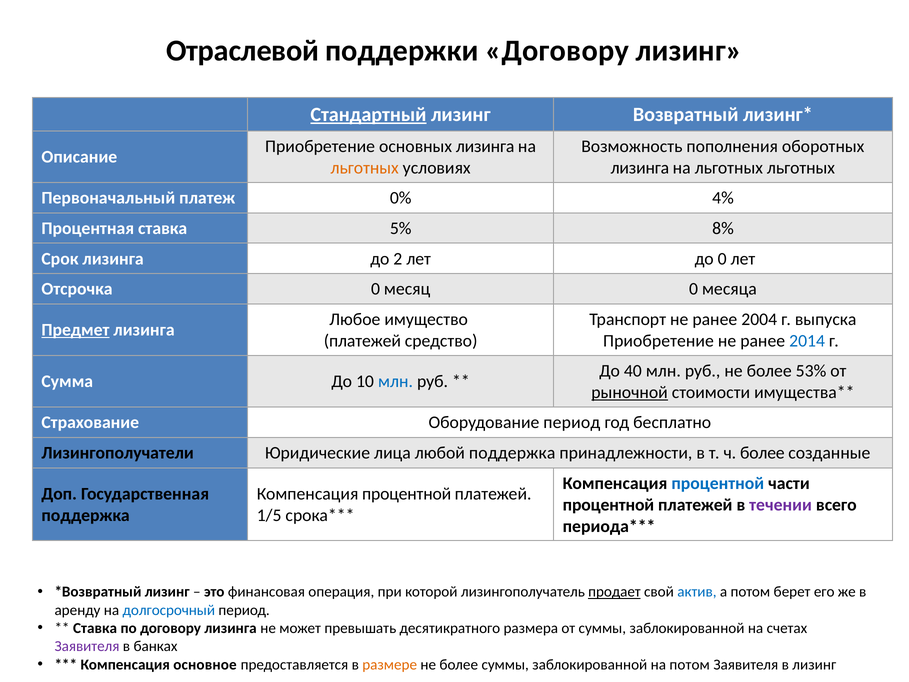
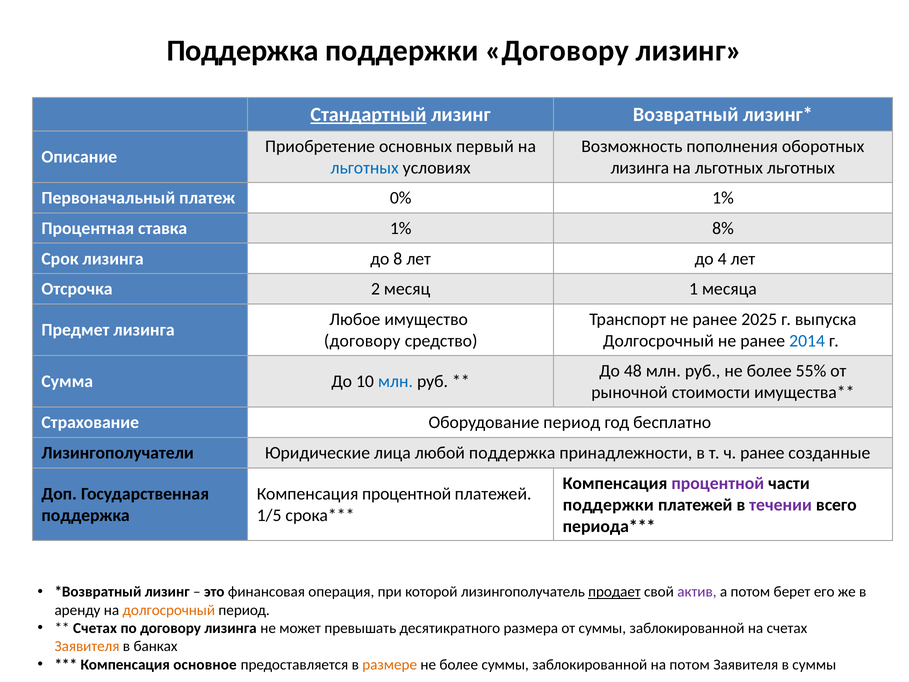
Отраслевой at (243, 51): Отраслевой -> Поддержка
основных лизинга: лизинга -> первый
льготных at (365, 168) colour: orange -> blue
0% 4%: 4% -> 1%
ставка 5%: 5% -> 1%
2: 2 -> 8
до 0: 0 -> 4
Отсрочка 0: 0 -> 2
месяц 0: 0 -> 1
2004: 2004 -> 2025
Предмет underline: present -> none
платежей at (362, 341): платежей -> договору
Приобретение at (658, 341): Приобретение -> Долгосрочный
40: 40 -> 48
53%: 53% -> 55%
рыночной underline: present -> none
ч более: более -> ранее
процентной at (718, 483) colour: blue -> purple
процентной at (608, 505): процентной -> поддержки
актив colour: blue -> purple
долгосрочный at (169, 610) colour: blue -> orange
Ставка at (95, 628): Ставка -> Счетах
Заявителя at (87, 646) colour: purple -> orange
в лизинг: лизинг -> суммы
